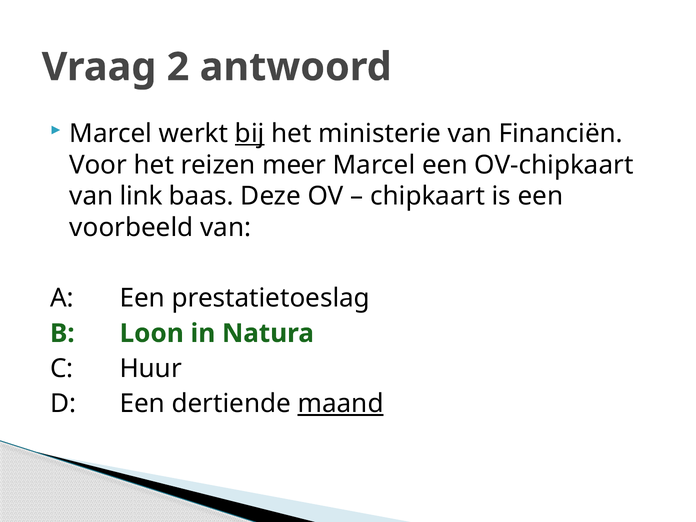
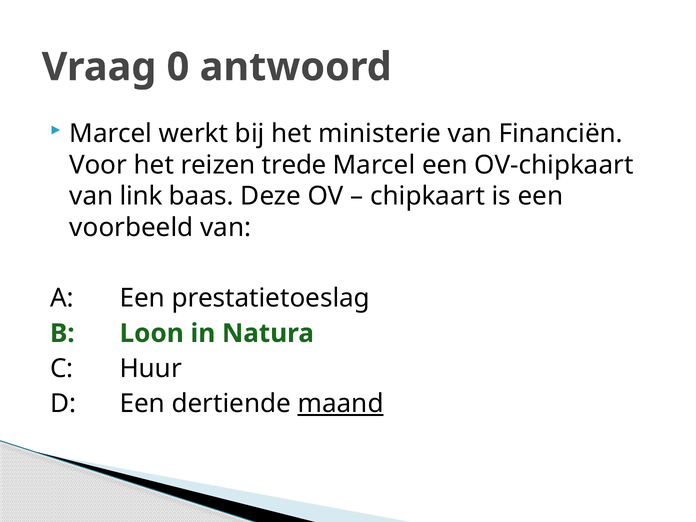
2: 2 -> 0
bij underline: present -> none
meer: meer -> trede
